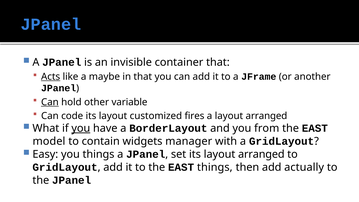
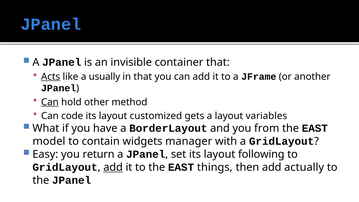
maybe: maybe -> usually
variable: variable -> method
fires: fires -> gets
a layout arranged: arranged -> variables
you at (81, 128) underline: present -> none
you things: things -> return
its layout arranged: arranged -> following
add at (113, 167) underline: none -> present
